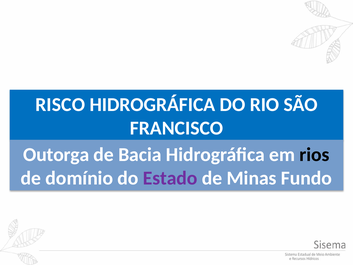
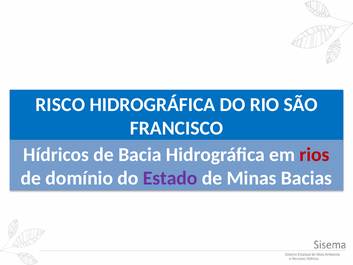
Outorga: Outorga -> Hídricos
rios colour: black -> red
Fundo: Fundo -> Bacias
